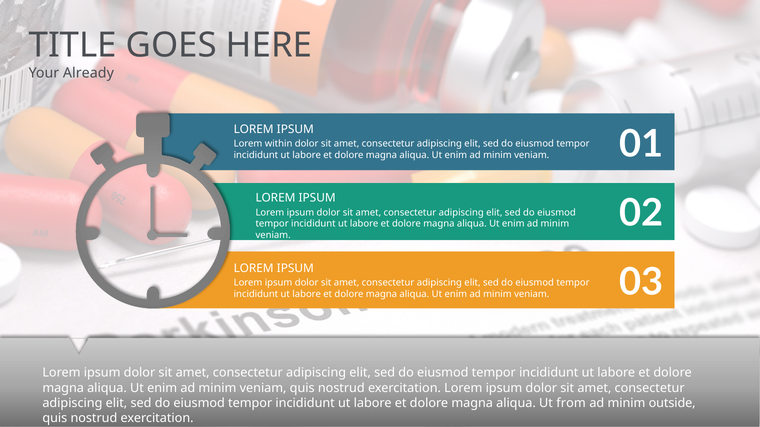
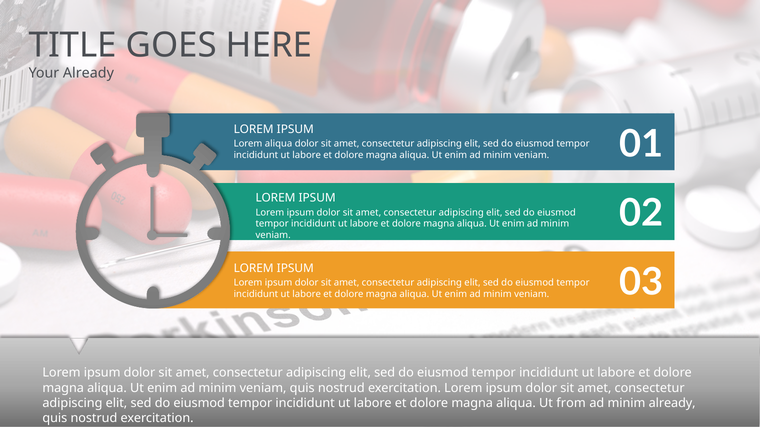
Lorem within: within -> aliqua
minim outside: outside -> already
